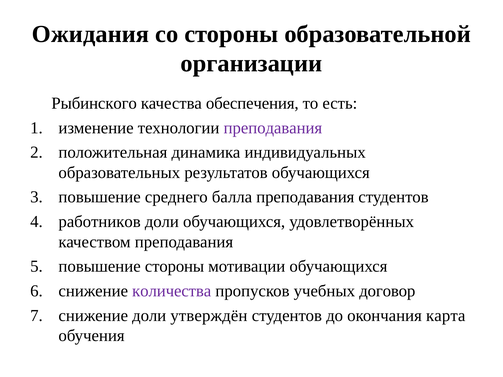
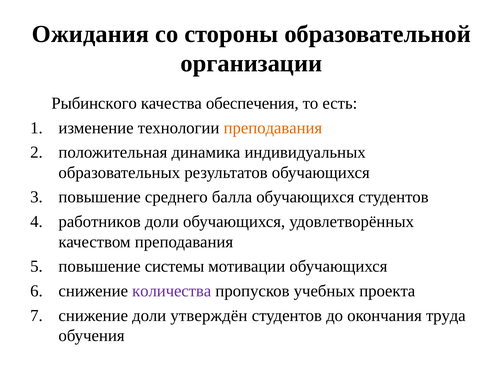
преподавания at (273, 128) colour: purple -> orange
балла преподавания: преподавания -> обучающихся
повышение стороны: стороны -> системы
договор: договор -> проекта
карта: карта -> труда
